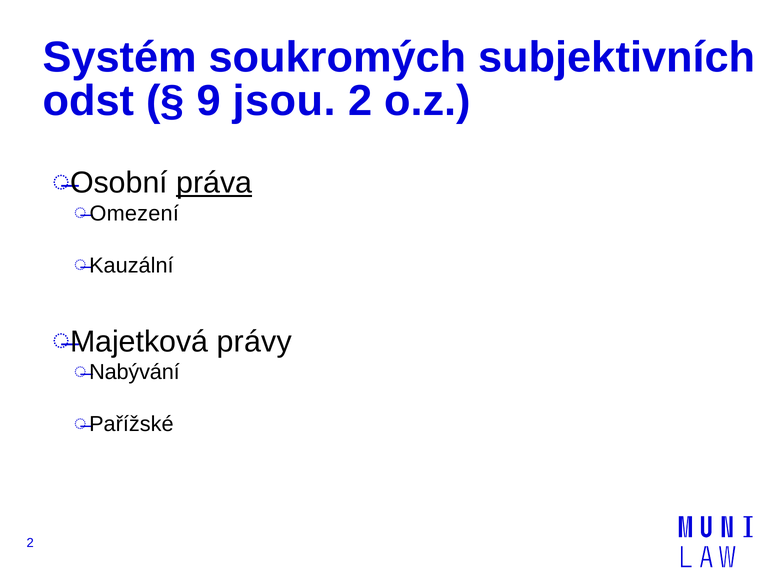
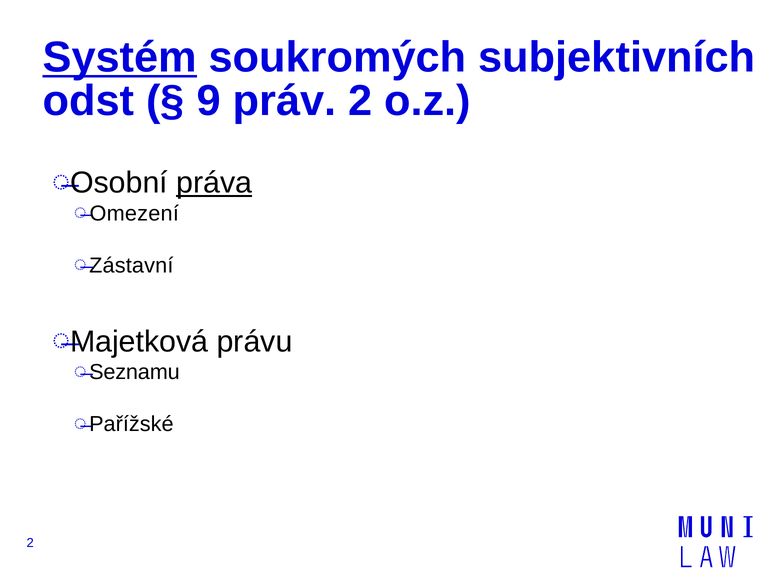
Systém underline: none -> present
jsou: jsou -> práv
Kauzální: Kauzální -> Zástavní
právy: právy -> právu
Nabývání: Nabývání -> Seznamu
